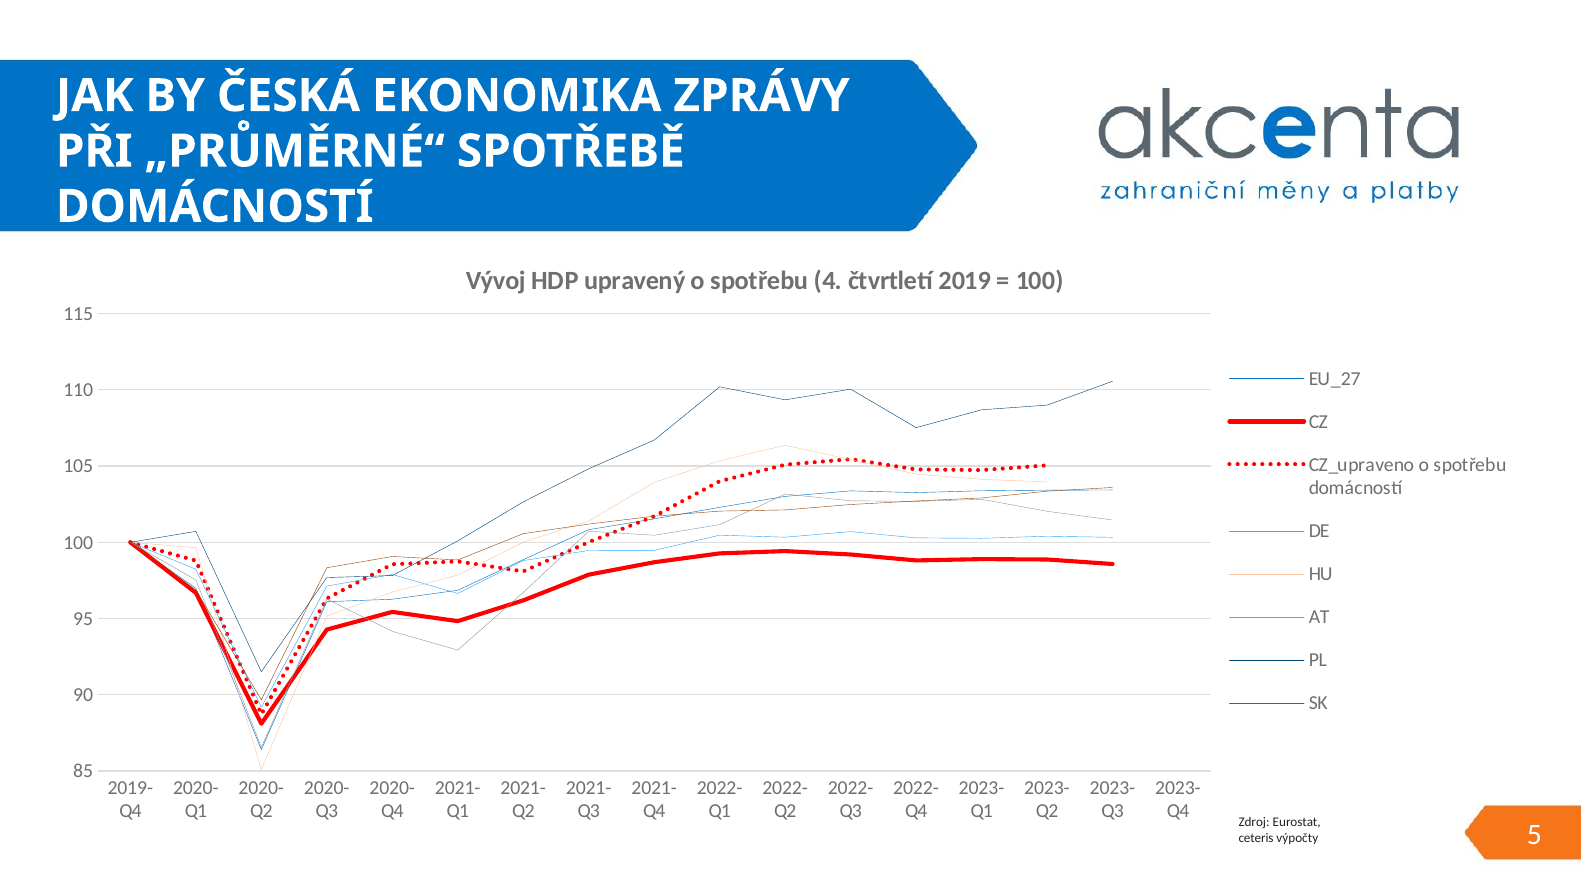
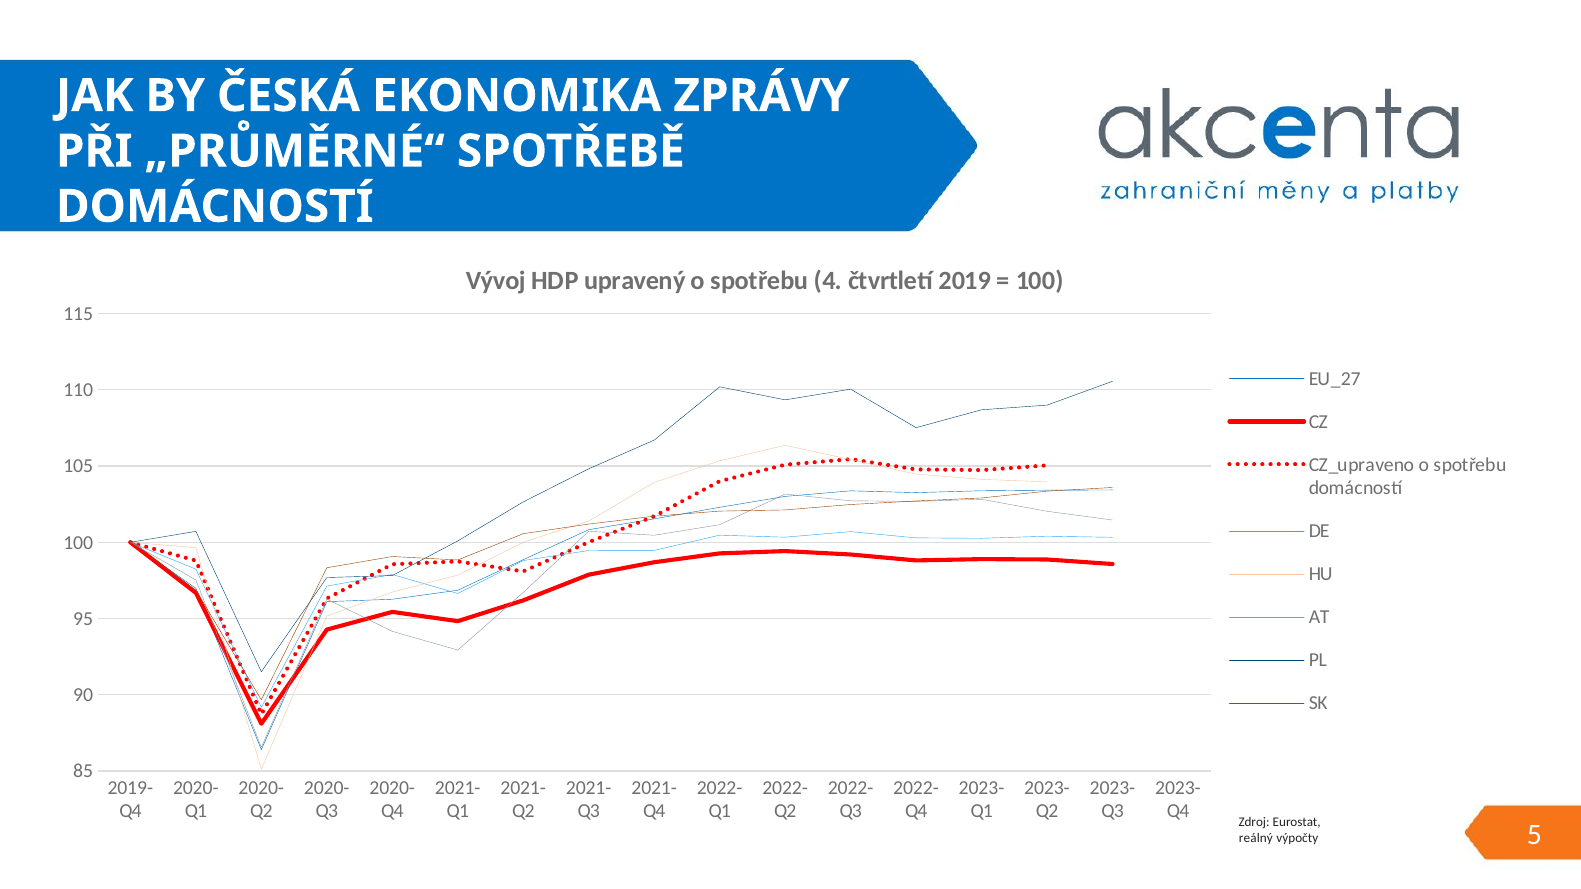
ceteris: ceteris -> reálný
